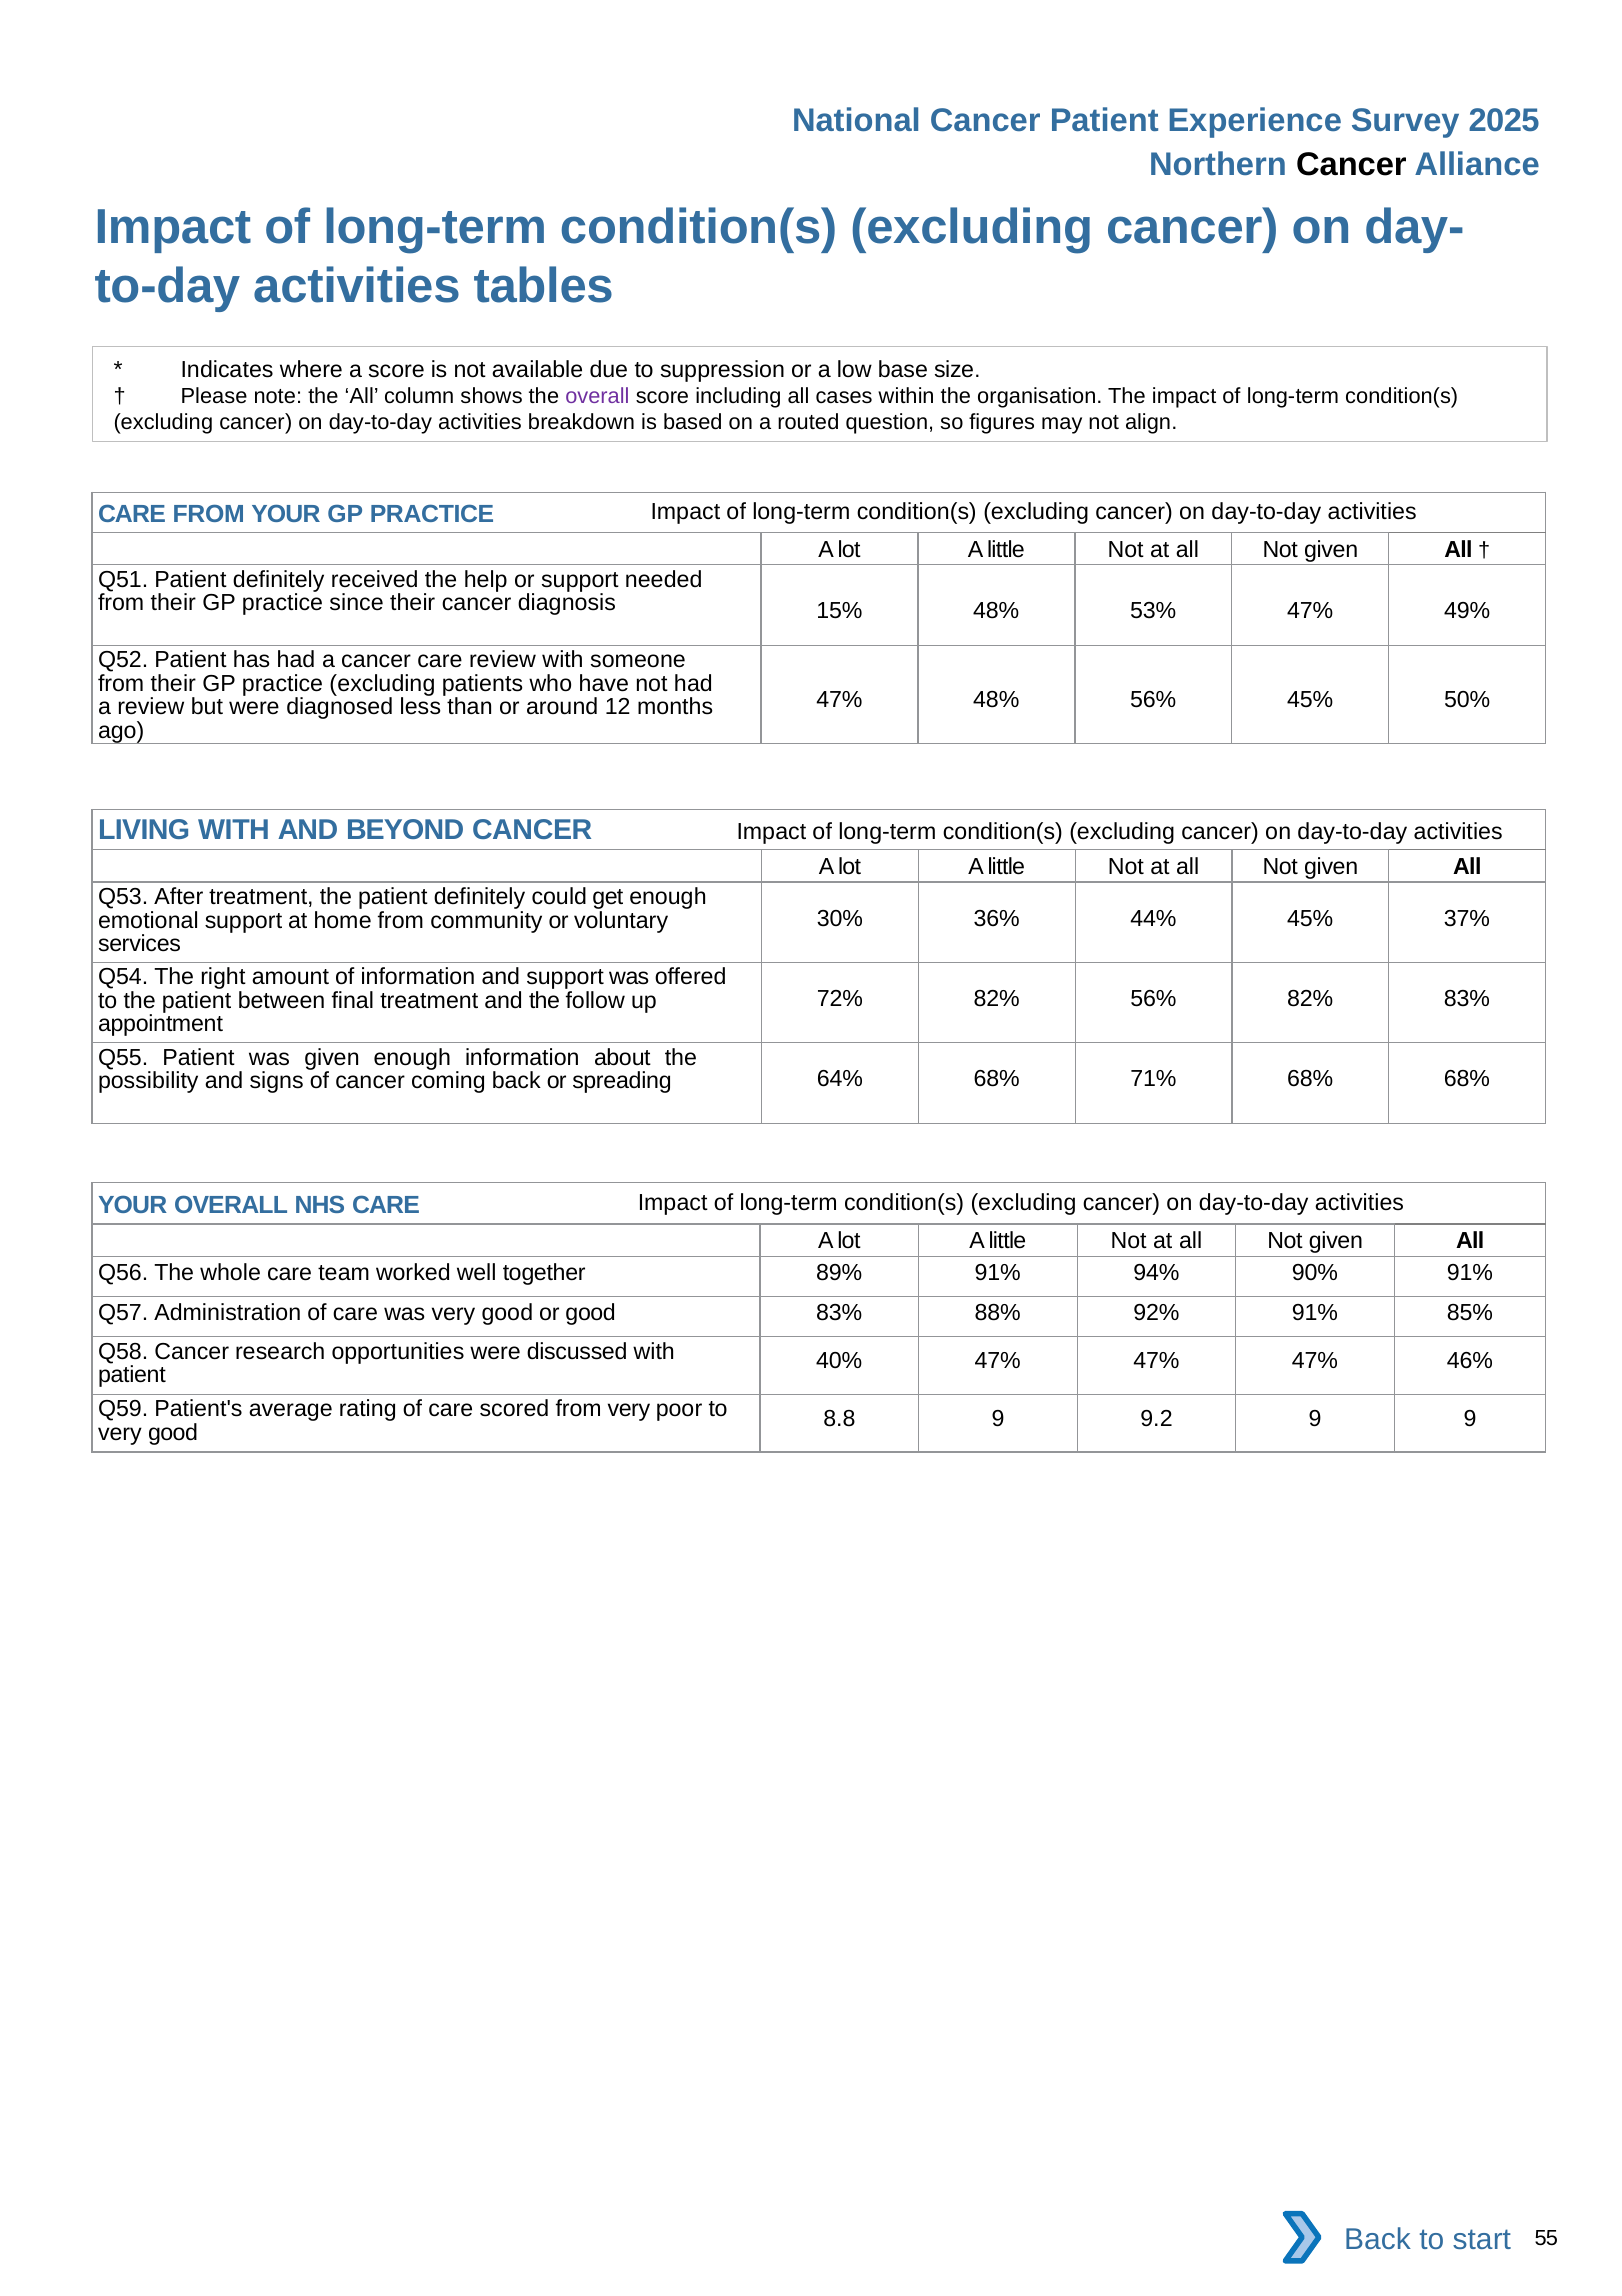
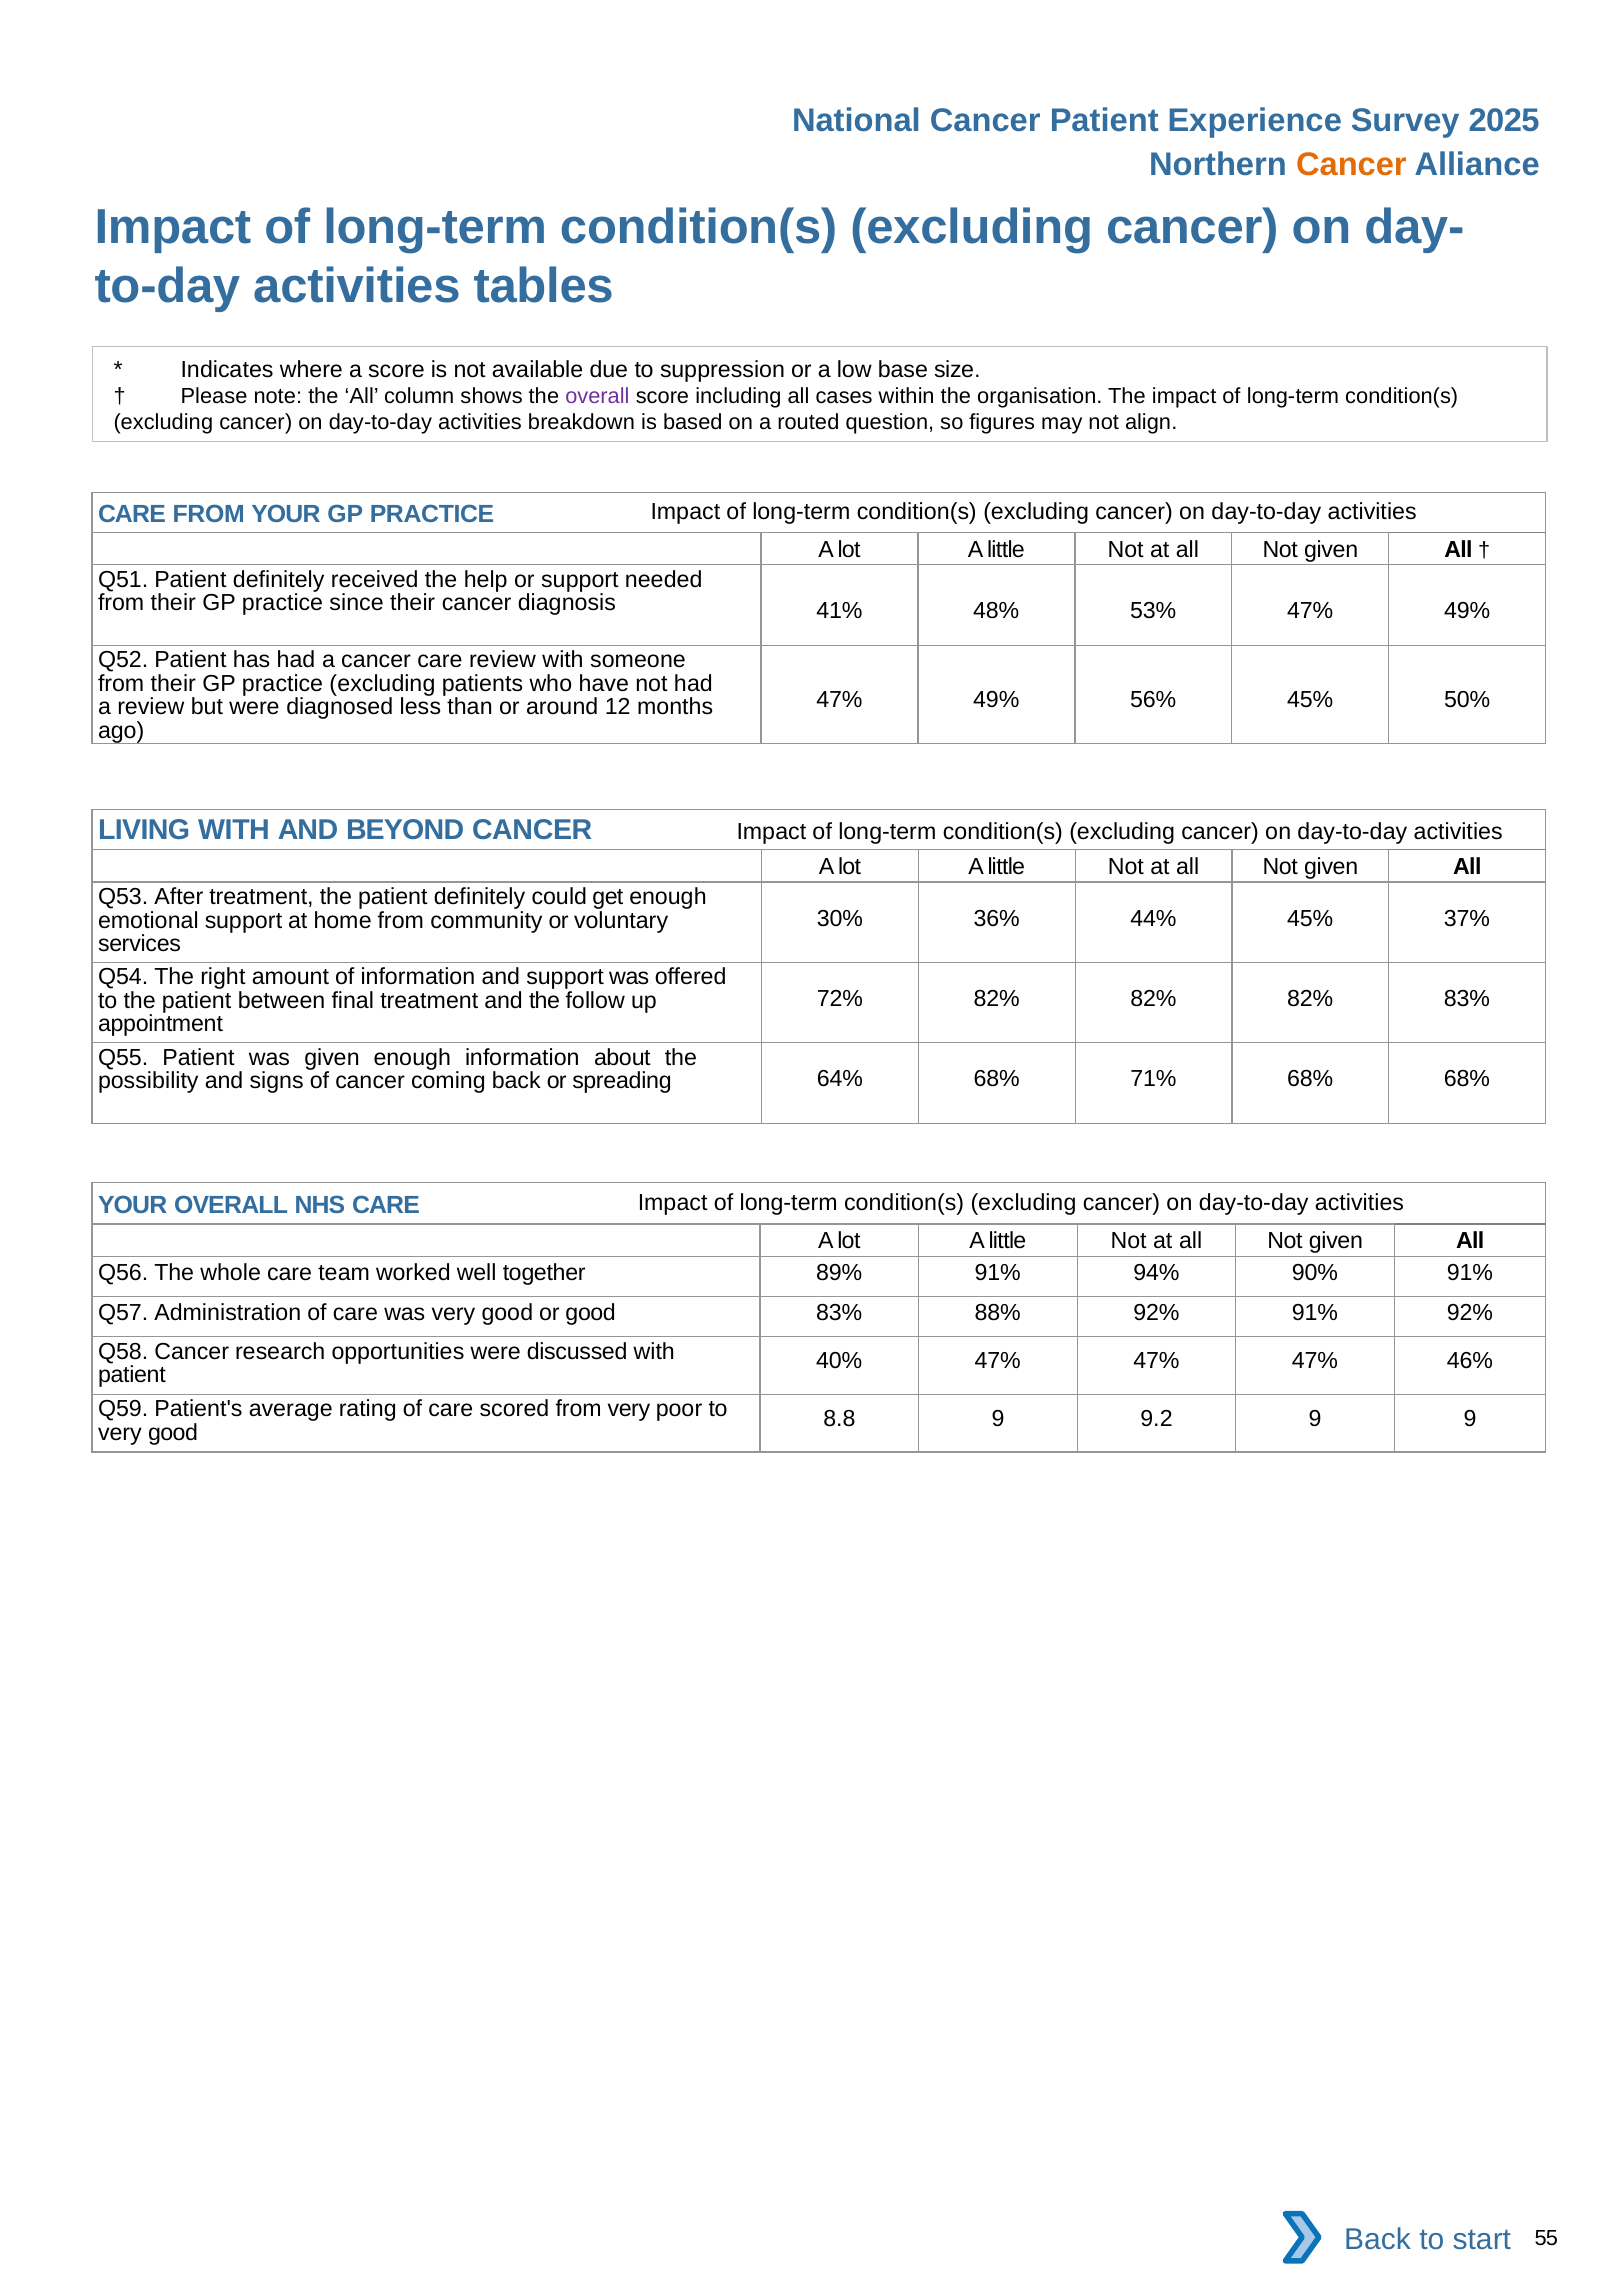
Cancer at (1351, 165) colour: black -> orange
15%: 15% -> 41%
48% at (996, 700): 48% -> 49%
72% 82% 56%: 56% -> 82%
91% 85%: 85% -> 92%
